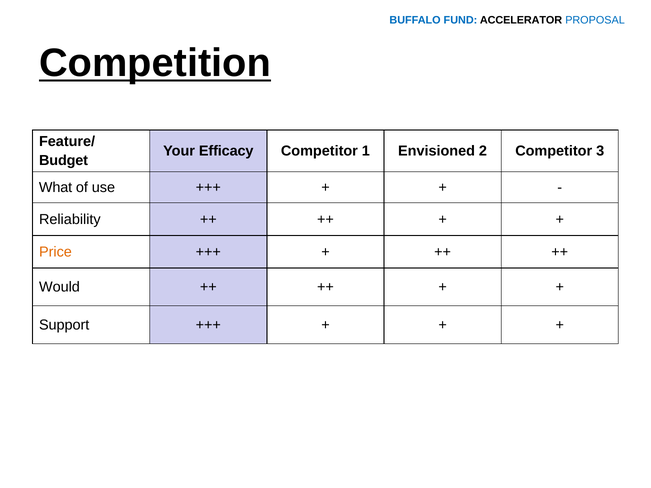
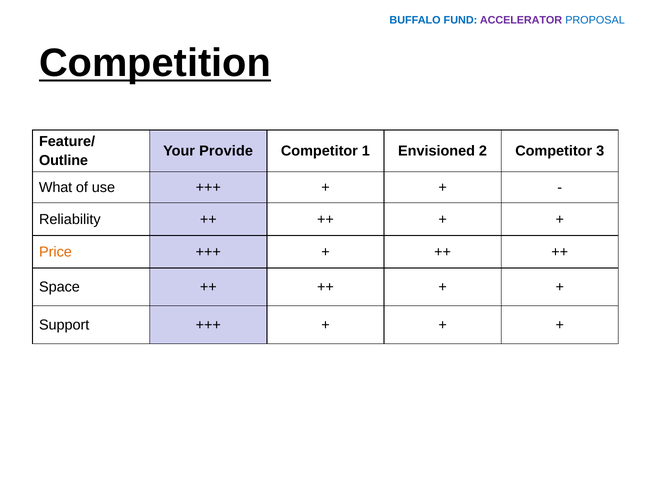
ACCELERATOR colour: black -> purple
Efficacy: Efficacy -> Provide
Budget: Budget -> Outline
Would: Would -> Space
